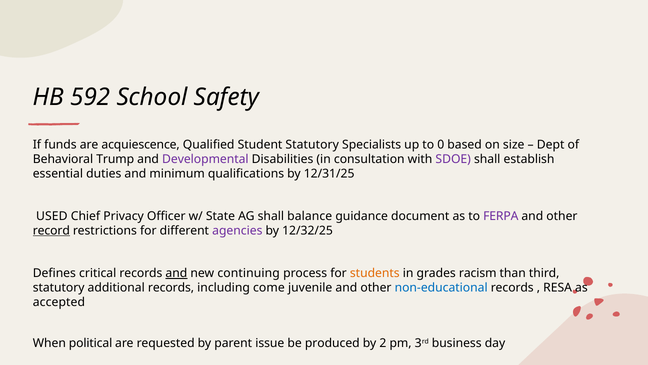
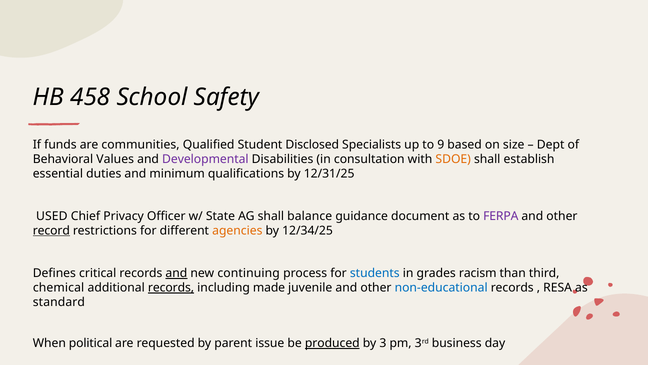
592: 592 -> 458
acquiescence: acquiescence -> communities
Student Statutory: Statutory -> Disclosed
0: 0 -> 9
Trump: Trump -> Values
SDOE colour: purple -> orange
agencies colour: purple -> orange
12/32/25: 12/32/25 -> 12/34/25
students colour: orange -> blue
statutory at (59, 287): statutory -> chemical
records at (171, 287) underline: none -> present
come: come -> made
accepted: accepted -> standard
produced underline: none -> present
2: 2 -> 3
